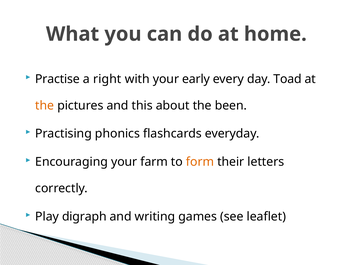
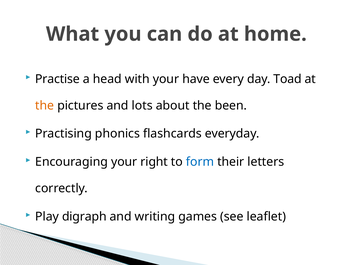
right: right -> head
early: early -> have
this: this -> lots
farm: farm -> right
form colour: orange -> blue
